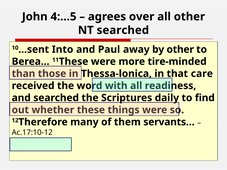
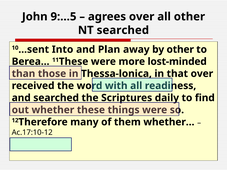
4:…5: 4:…5 -> 9:…5
Paul: Paul -> Plan
tire-minded: tire-minded -> lost-minded
care at (202, 74): care -> over
servants…: servants… -> whether…
